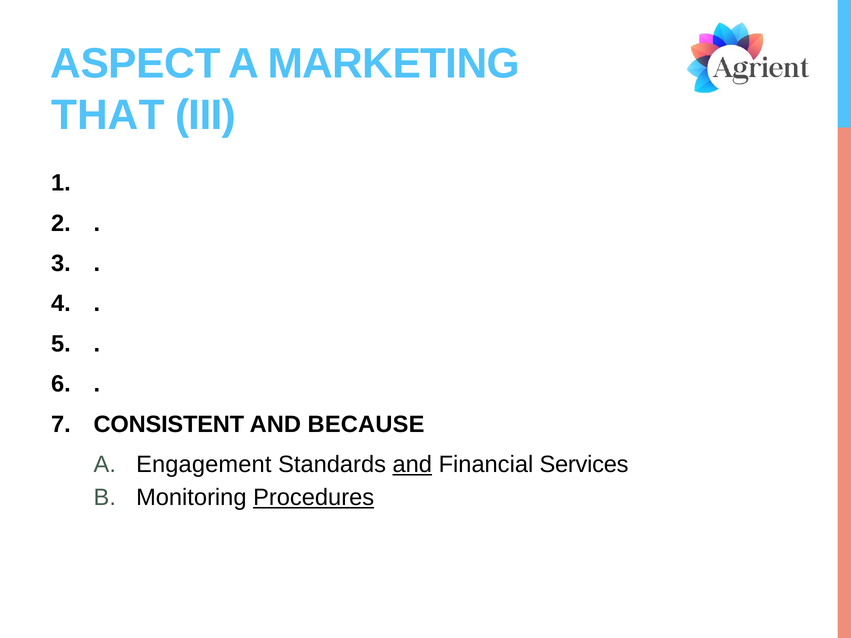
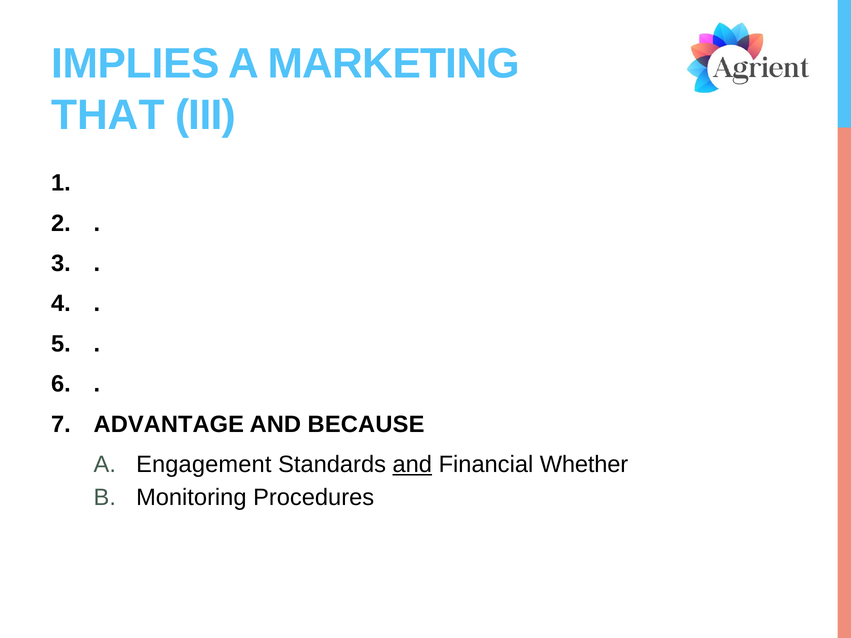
ASPECT: ASPECT -> IMPLIES
CONSISTENT: CONSISTENT -> ADVANTAGE
Services: Services -> Whether
Procedures underline: present -> none
